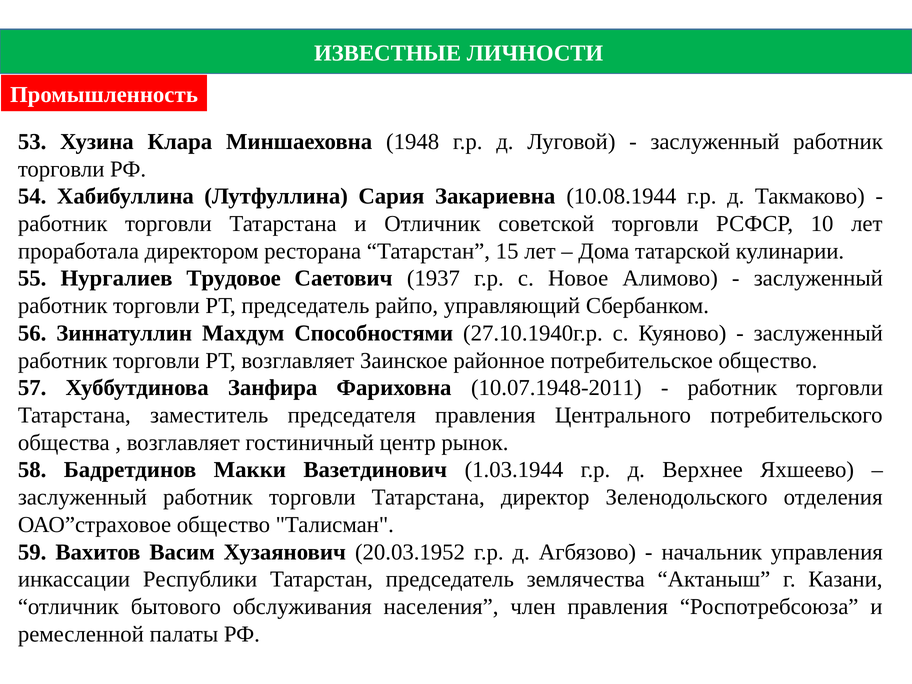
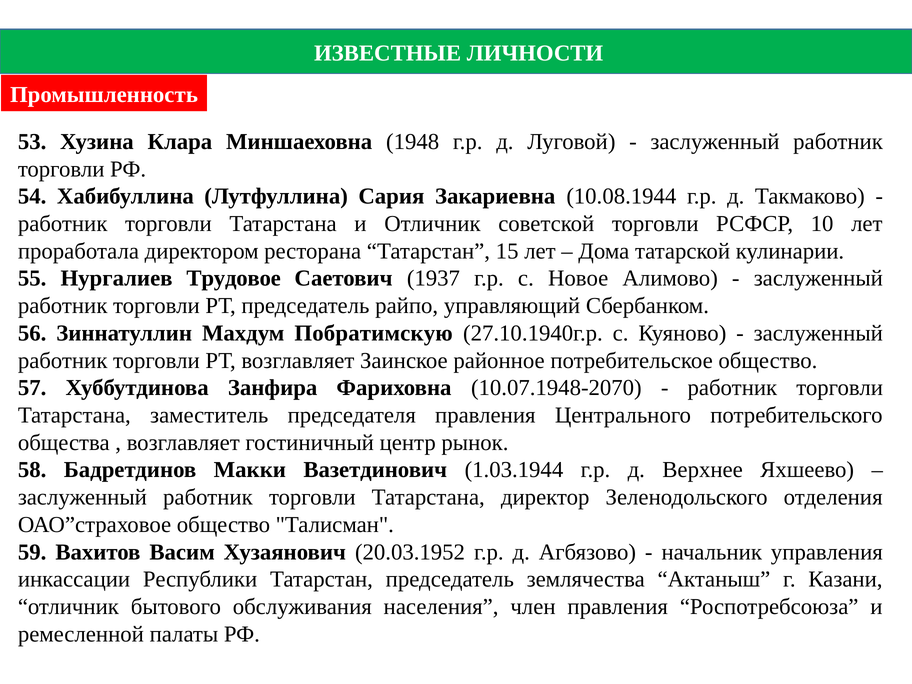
Способностями: Способностями -> Побратимскую
10.07.1948-2011: 10.07.1948-2011 -> 10.07.1948-2070
